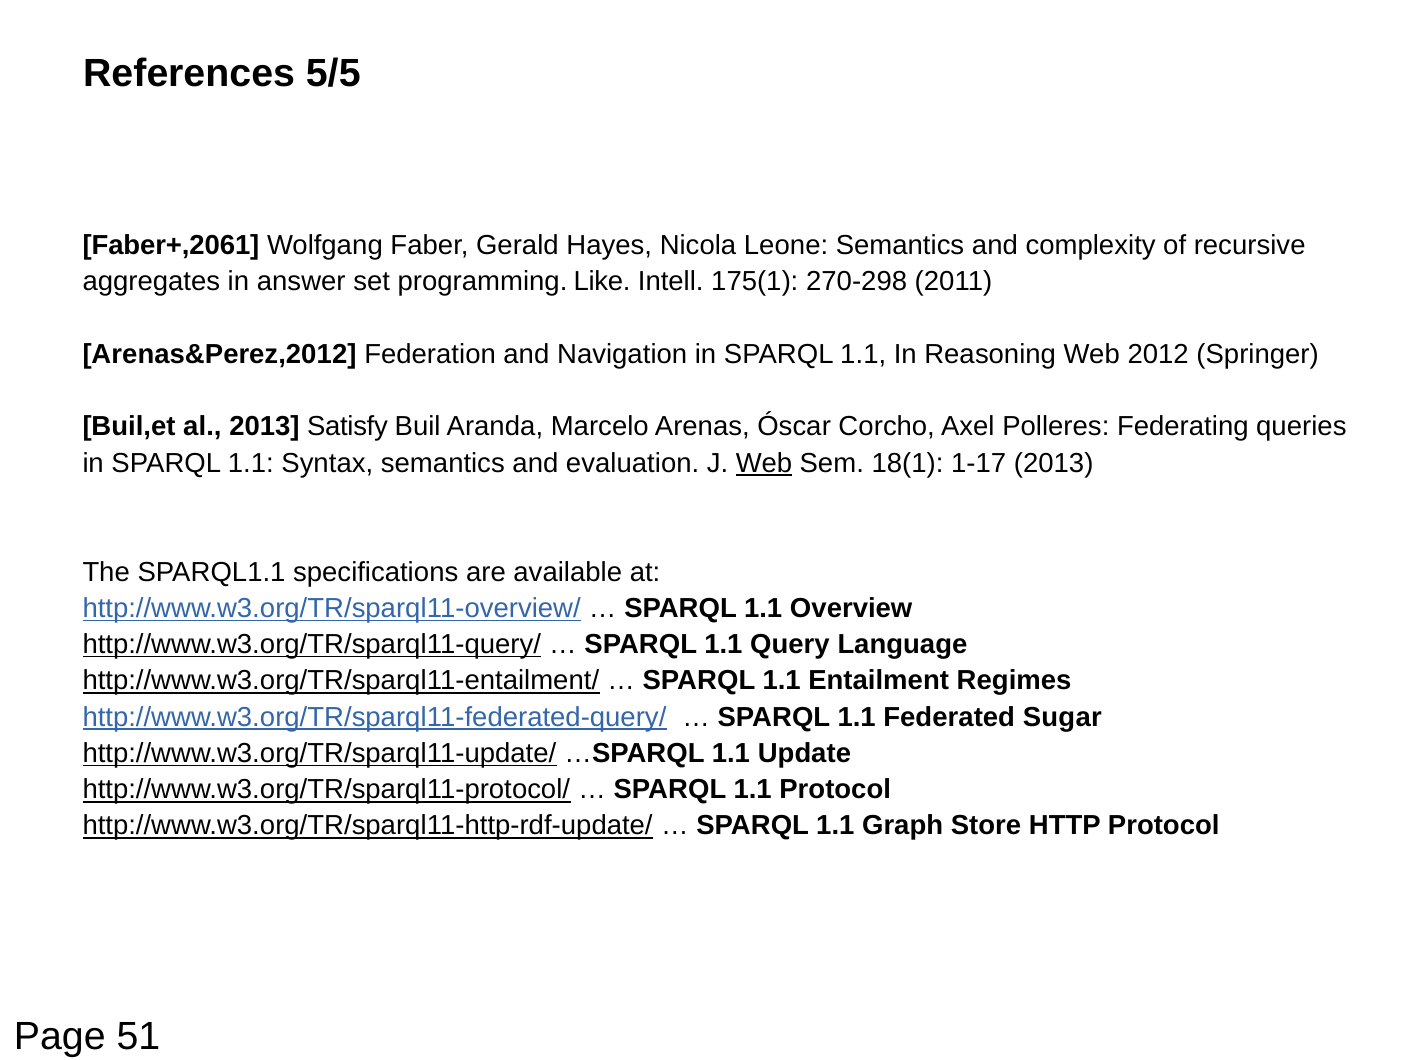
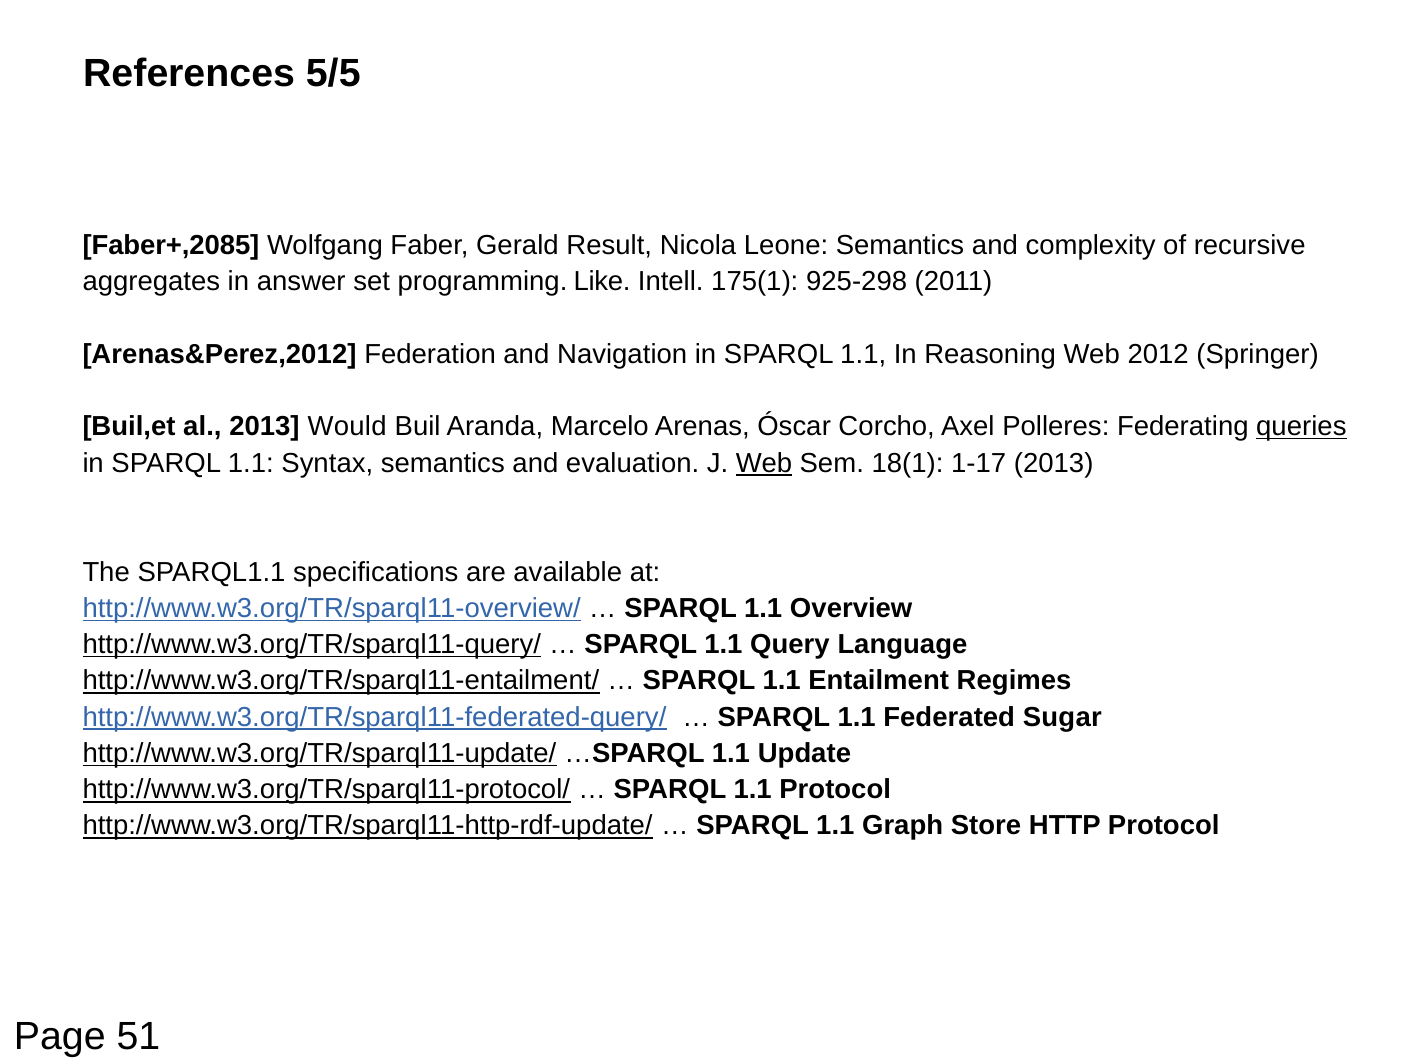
Faber+,2061: Faber+,2061 -> Faber+,2085
Hayes: Hayes -> Result
270-298: 270-298 -> 925-298
Satisfy: Satisfy -> Would
queries underline: none -> present
